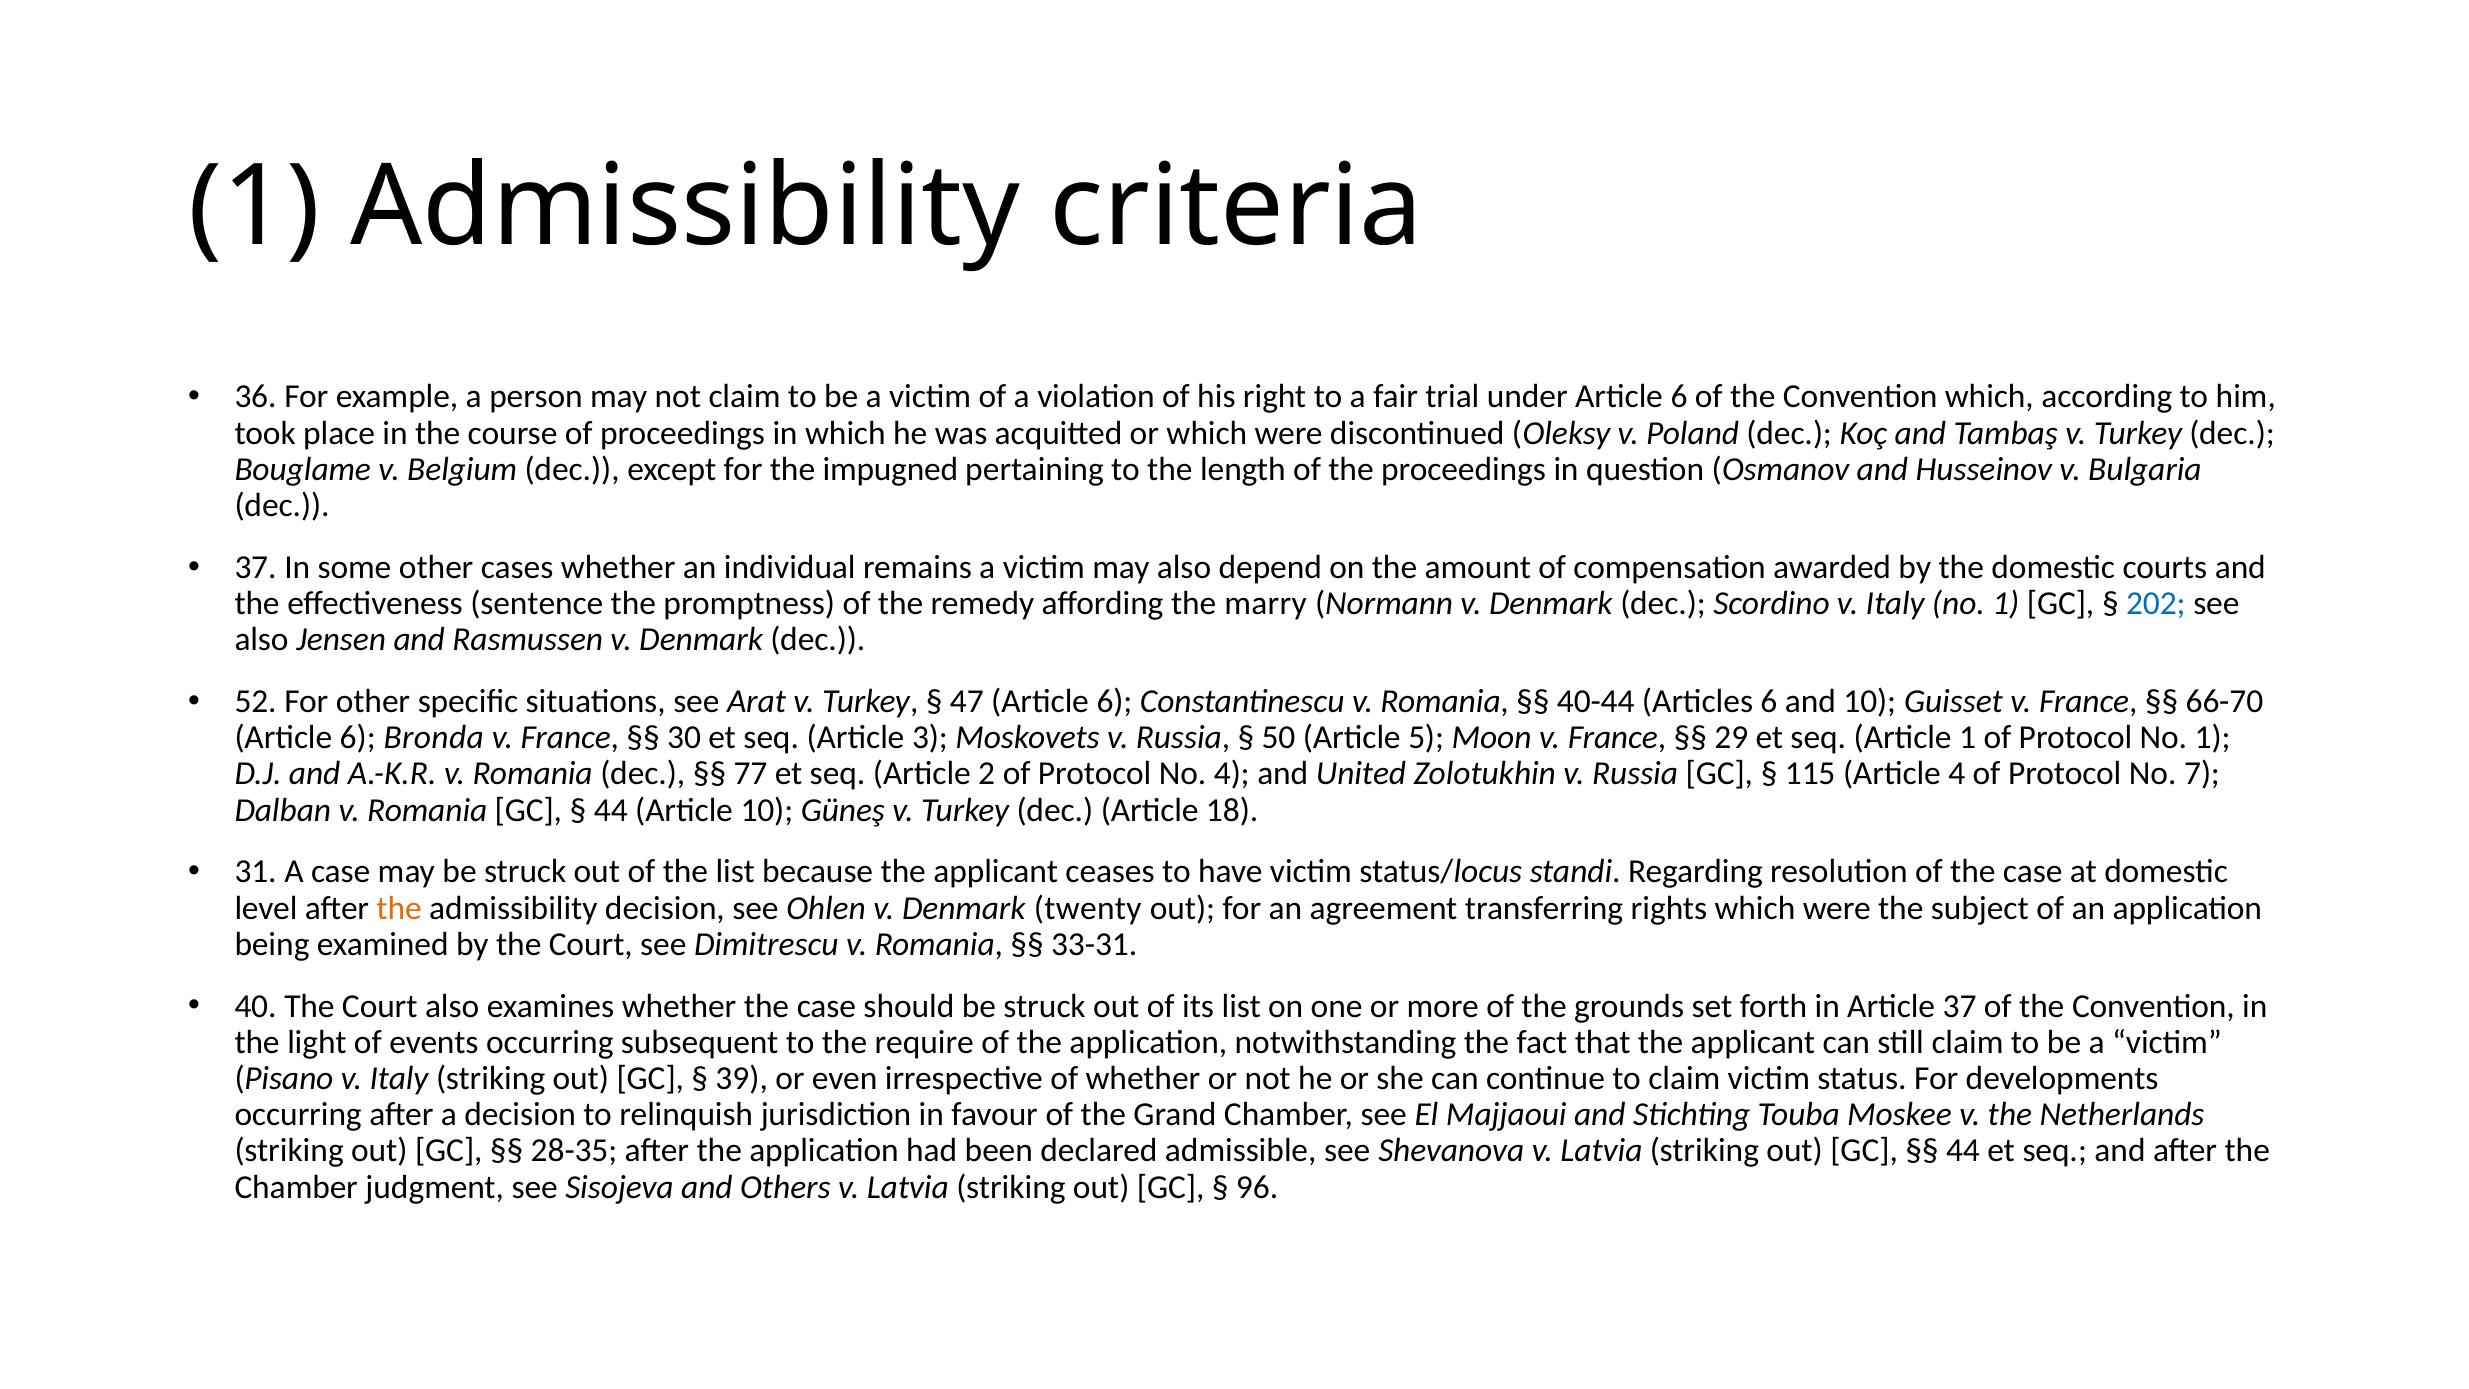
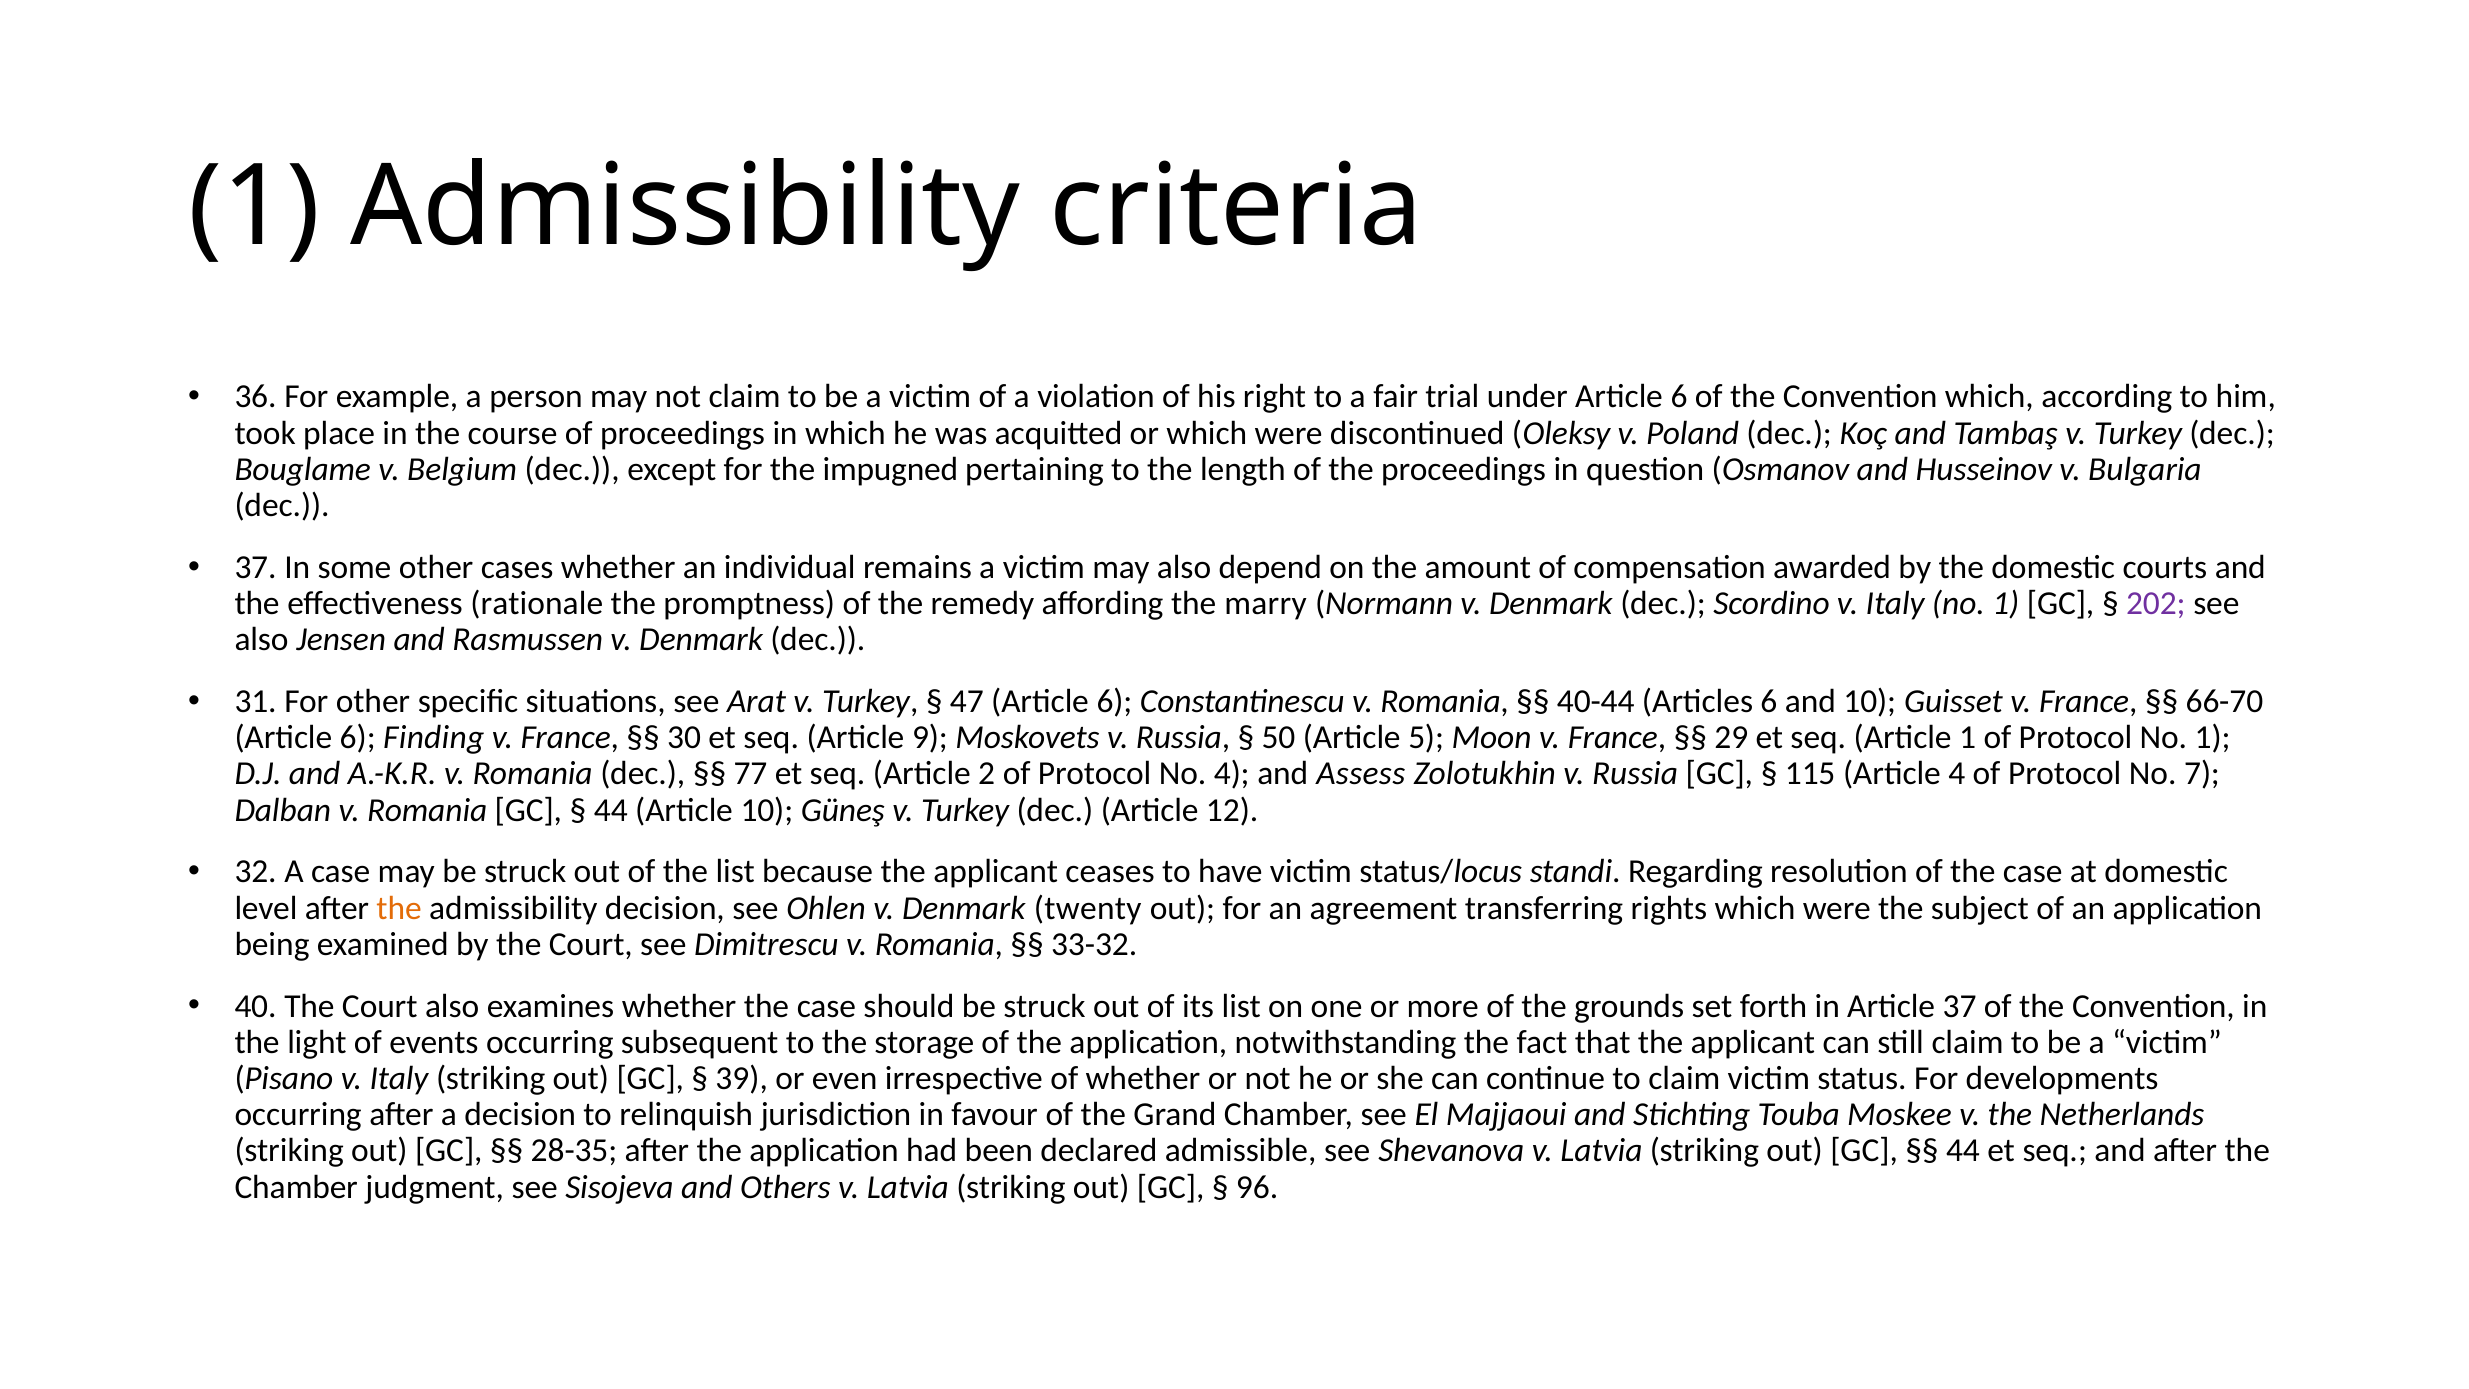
sentence: sentence -> rationale
202 colour: blue -> purple
52: 52 -> 31
Bronda: Bronda -> Finding
3: 3 -> 9
United: United -> Assess
18: 18 -> 12
31: 31 -> 32
33-31: 33-31 -> 33-32
require: require -> storage
